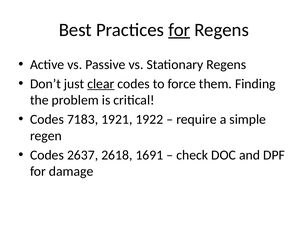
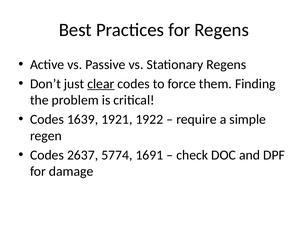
for at (179, 30) underline: present -> none
7183: 7183 -> 1639
2618: 2618 -> 5774
